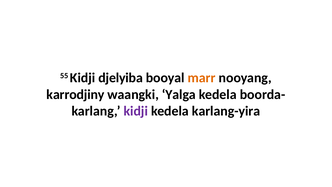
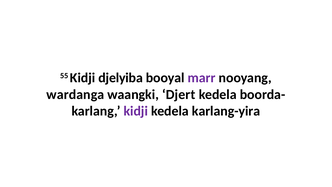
marr colour: orange -> purple
karrodjiny: karrodjiny -> wardanga
Yalga: Yalga -> Djert
